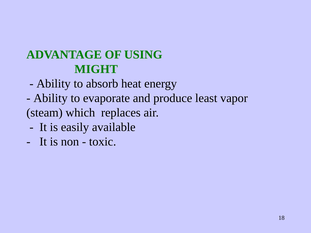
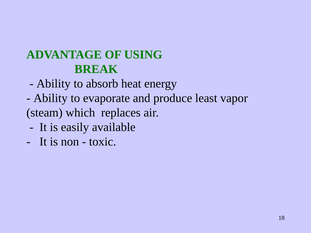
MIGHT: MIGHT -> BREAK
